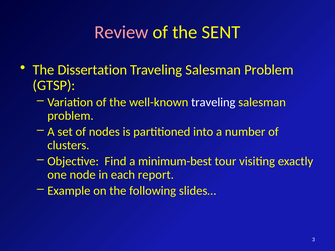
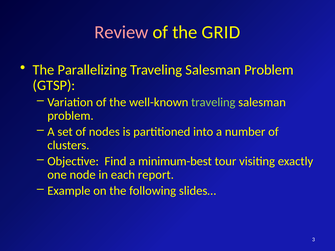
SENT: SENT -> GRID
Dissertation: Dissertation -> Parallelizing
traveling at (213, 102) colour: white -> light green
